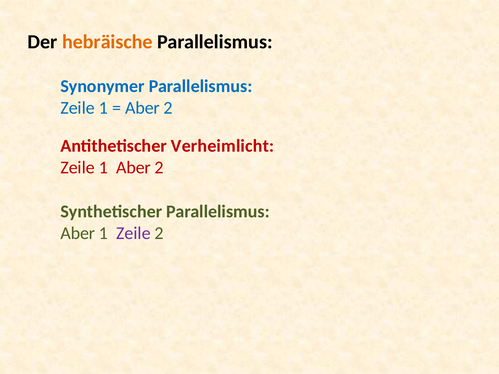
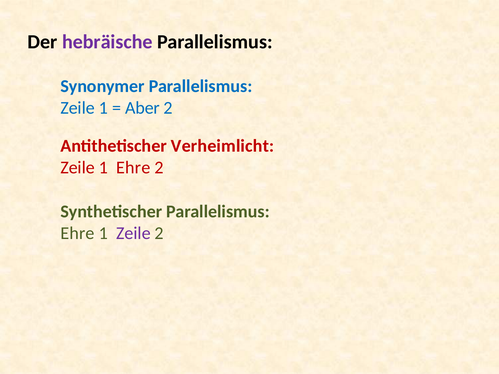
hebräische colour: orange -> purple
Aber at (134, 168): Aber -> Ehre
Aber at (78, 233): Aber -> Ehre
